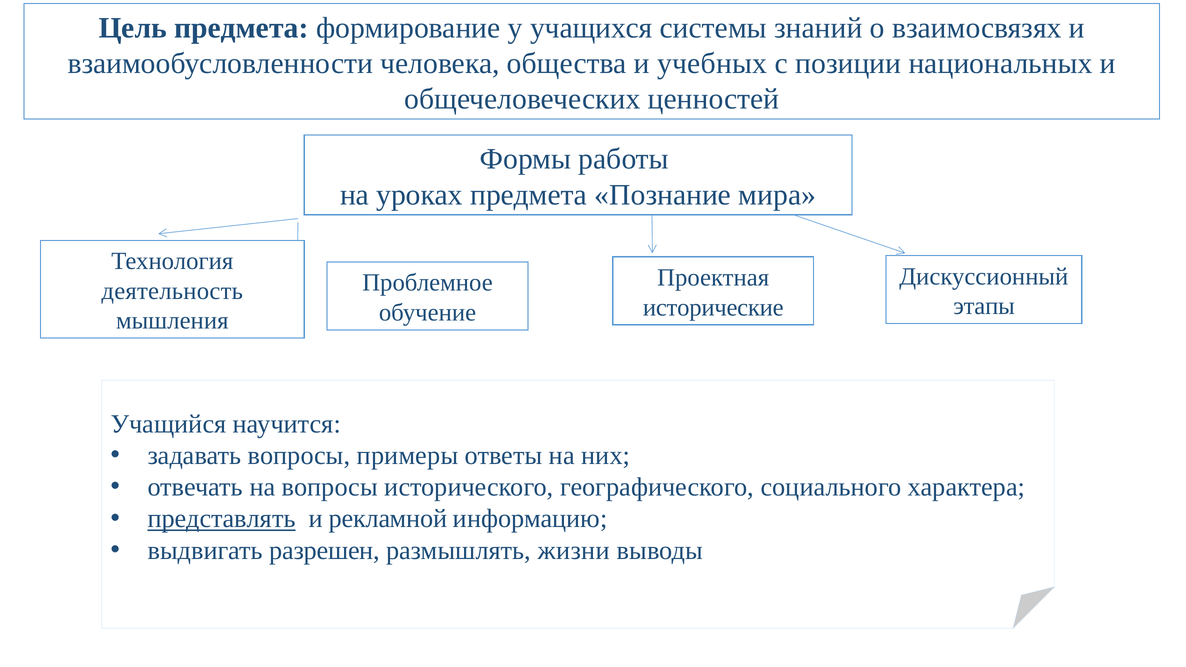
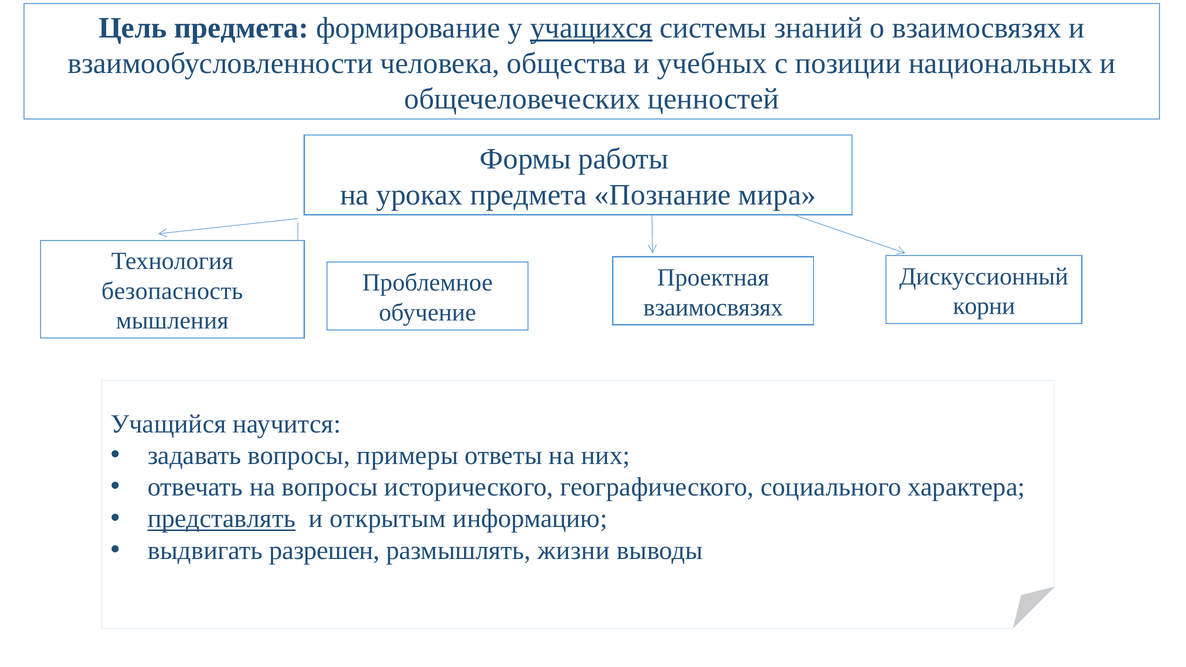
учащихся underline: none -> present
деятельность: деятельность -> безопасность
этапы: этапы -> корни
исторические at (713, 307): исторические -> взаимосвязях
рекламной: рекламной -> открытым
